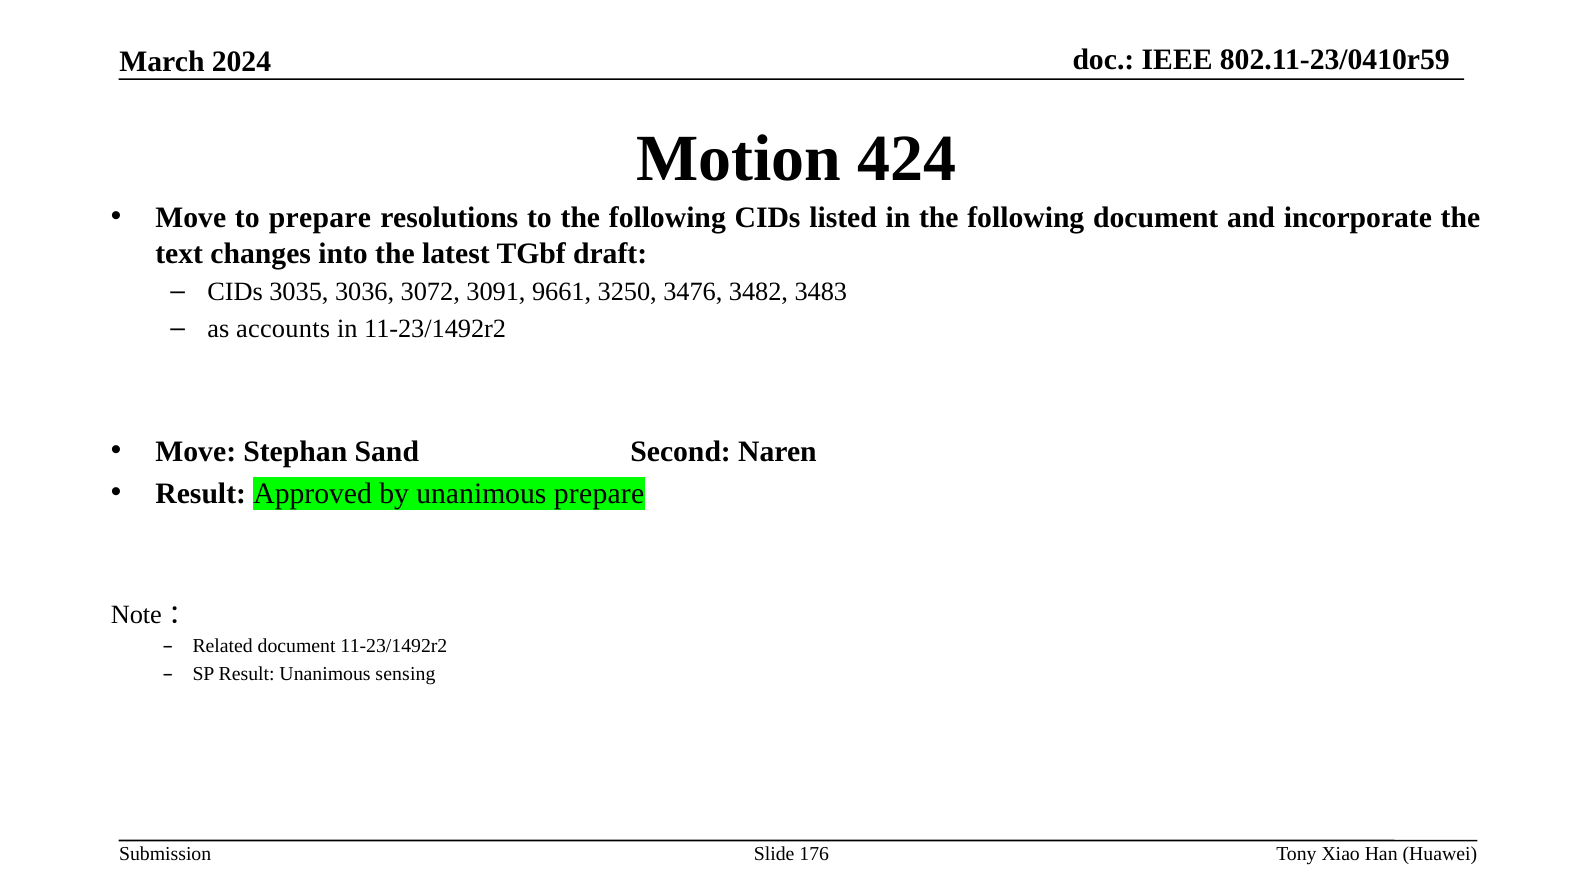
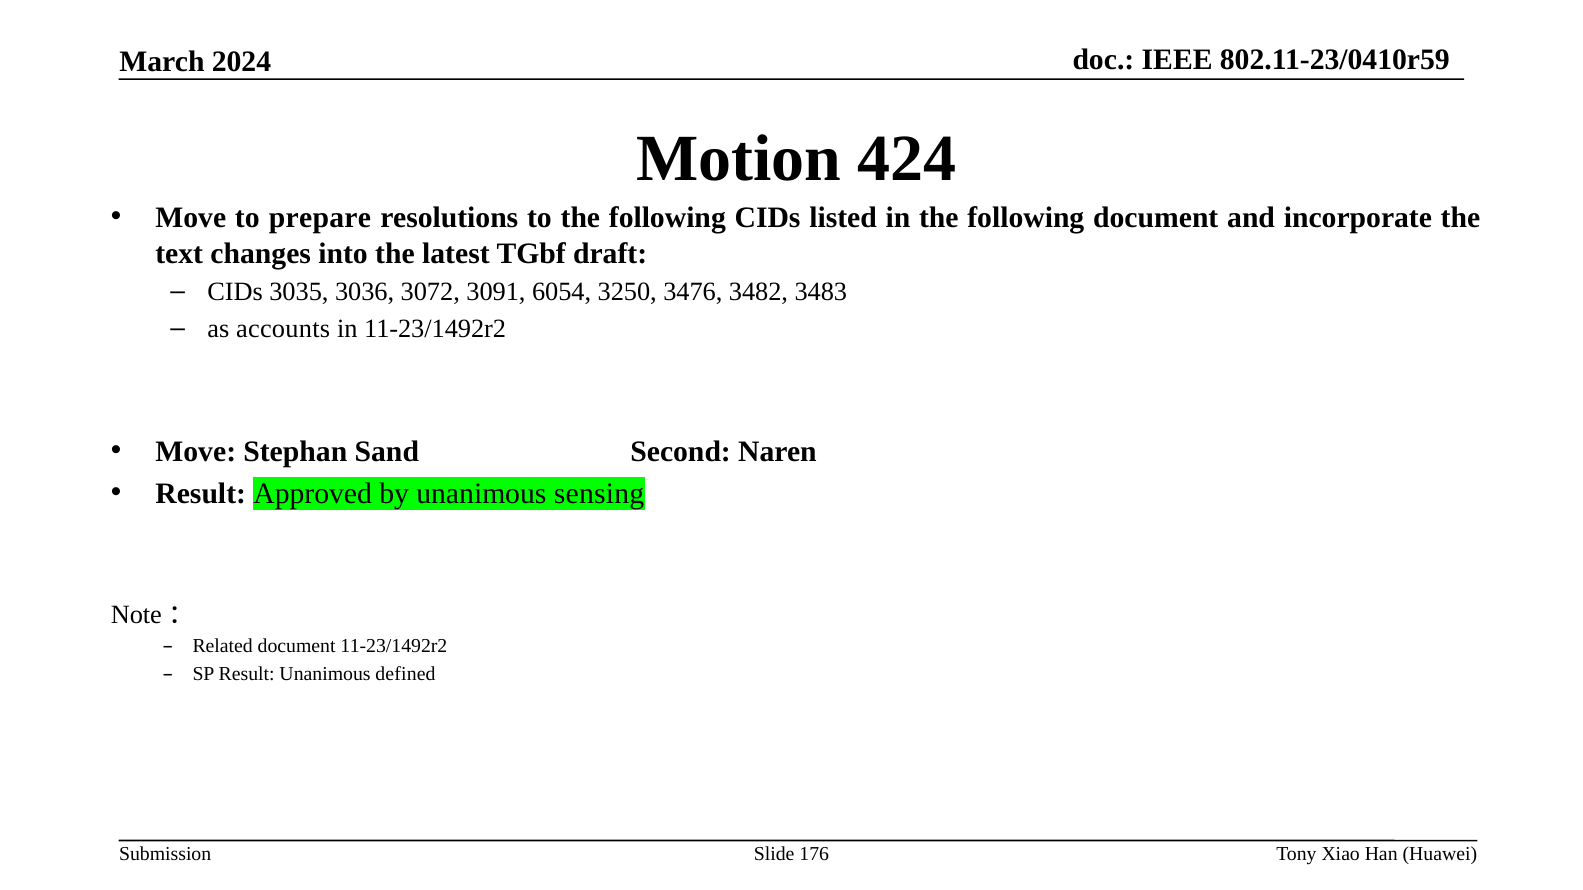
9661: 9661 -> 6054
unanimous prepare: prepare -> sensing
sensing: sensing -> defined
